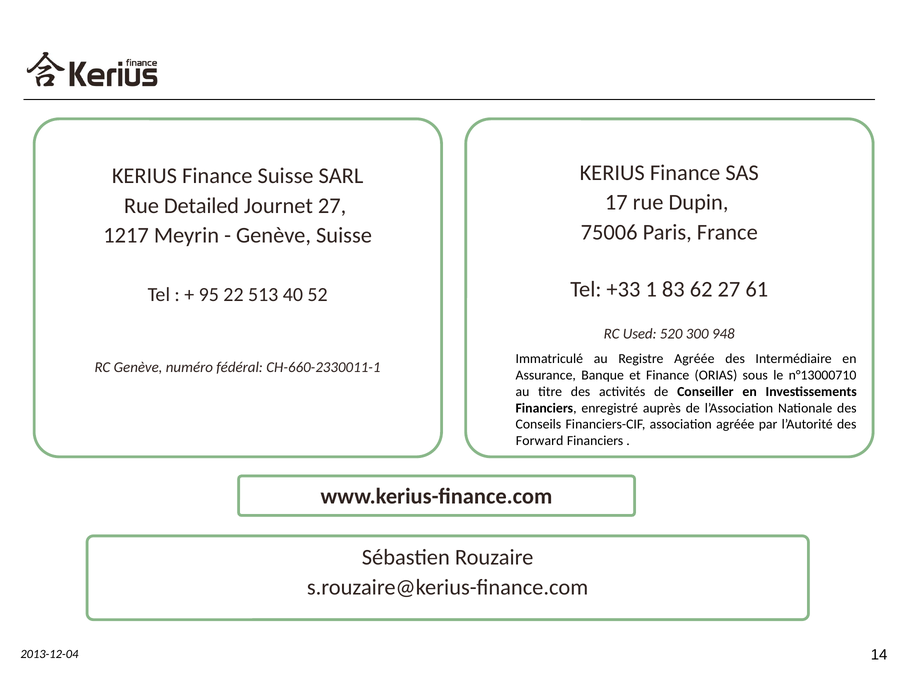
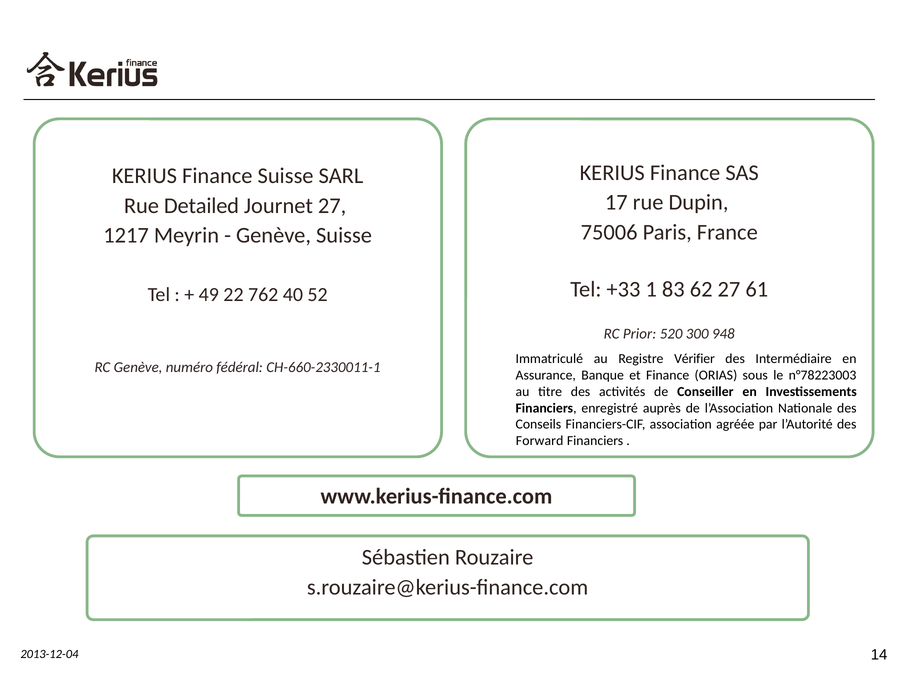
95: 95 -> 49
513: 513 -> 762
Used: Used -> Prior
Registre Agréée: Agréée -> Vérifier
n°13000710: n°13000710 -> n°78223003
